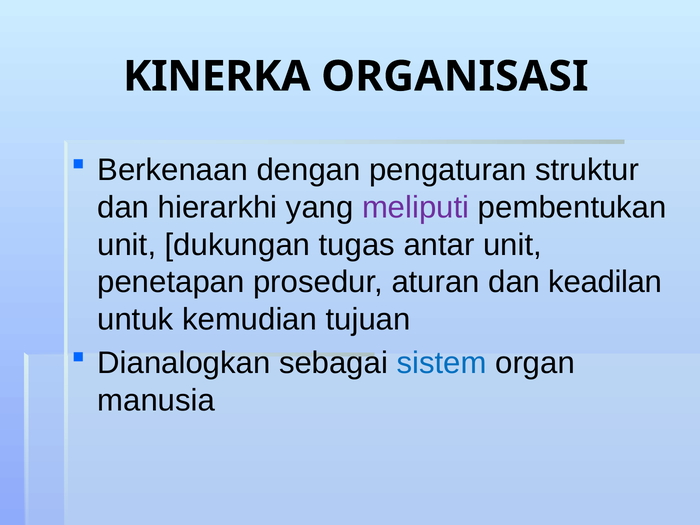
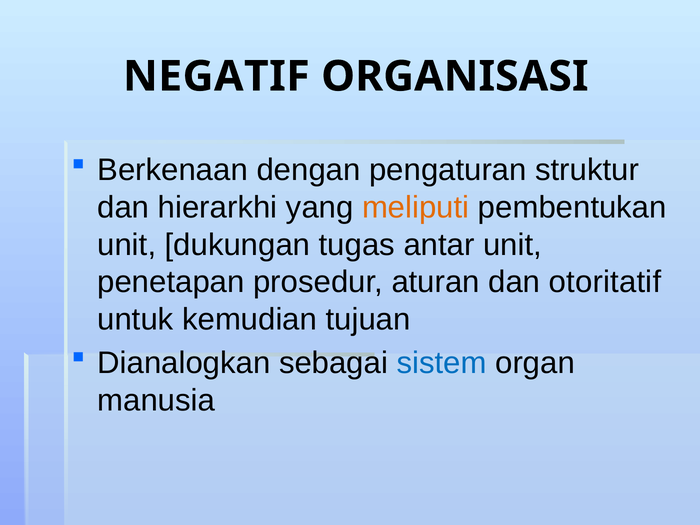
KINERKA: KINERKA -> NEGATIF
meliputi colour: purple -> orange
keadilan: keadilan -> otoritatif
